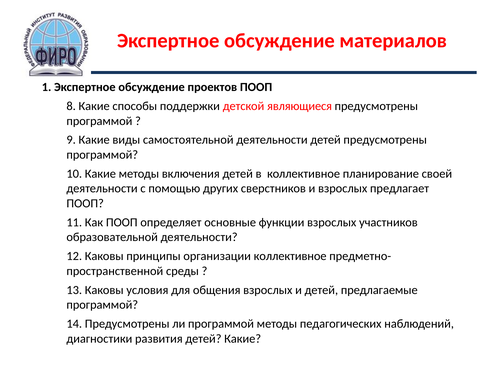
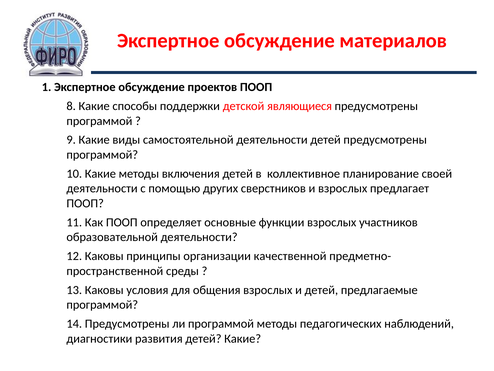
организации коллективное: коллективное -> качественной
